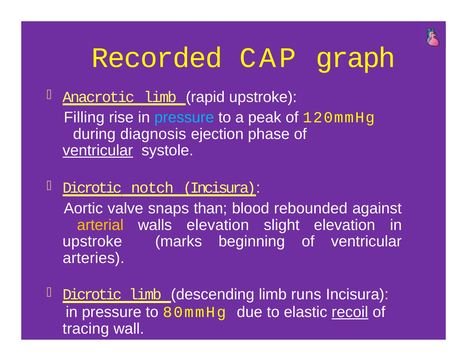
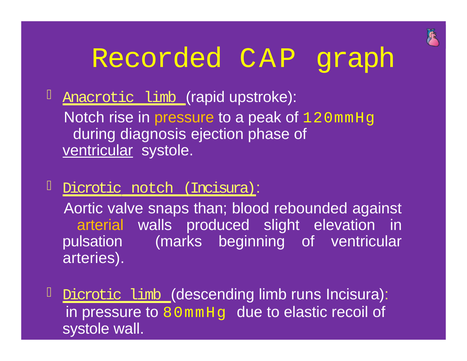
Filling at (84, 117): Filling -> Notch
pressure at (184, 117) colour: light blue -> yellow
walls elevation: elevation -> produced
upstroke at (92, 241): upstroke -> pulsation
recoil underline: present -> none
tracing at (86, 329): tracing -> systole
